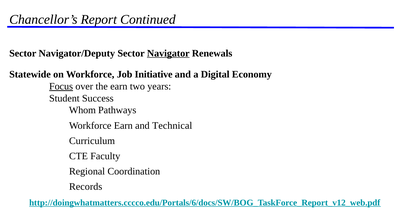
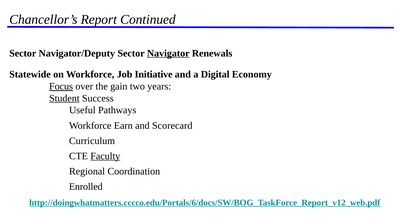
the earn: earn -> gain
Student underline: none -> present
Whom: Whom -> Useful
Technical: Technical -> Scorecard
Faculty underline: none -> present
Records: Records -> Enrolled
